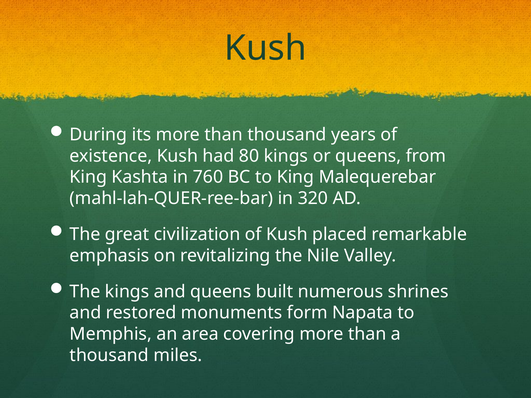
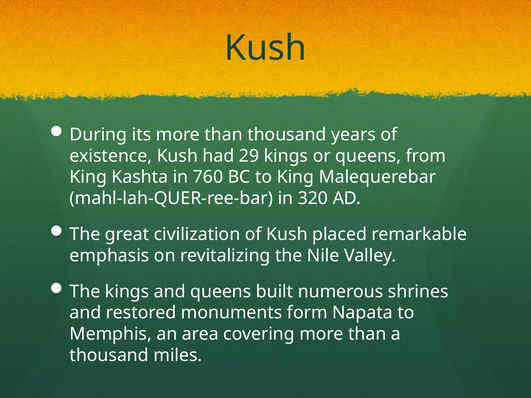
80: 80 -> 29
